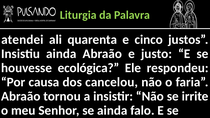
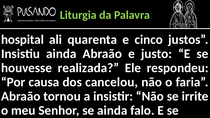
atendei: atendei -> hospital
ecológica: ecológica -> realizada
